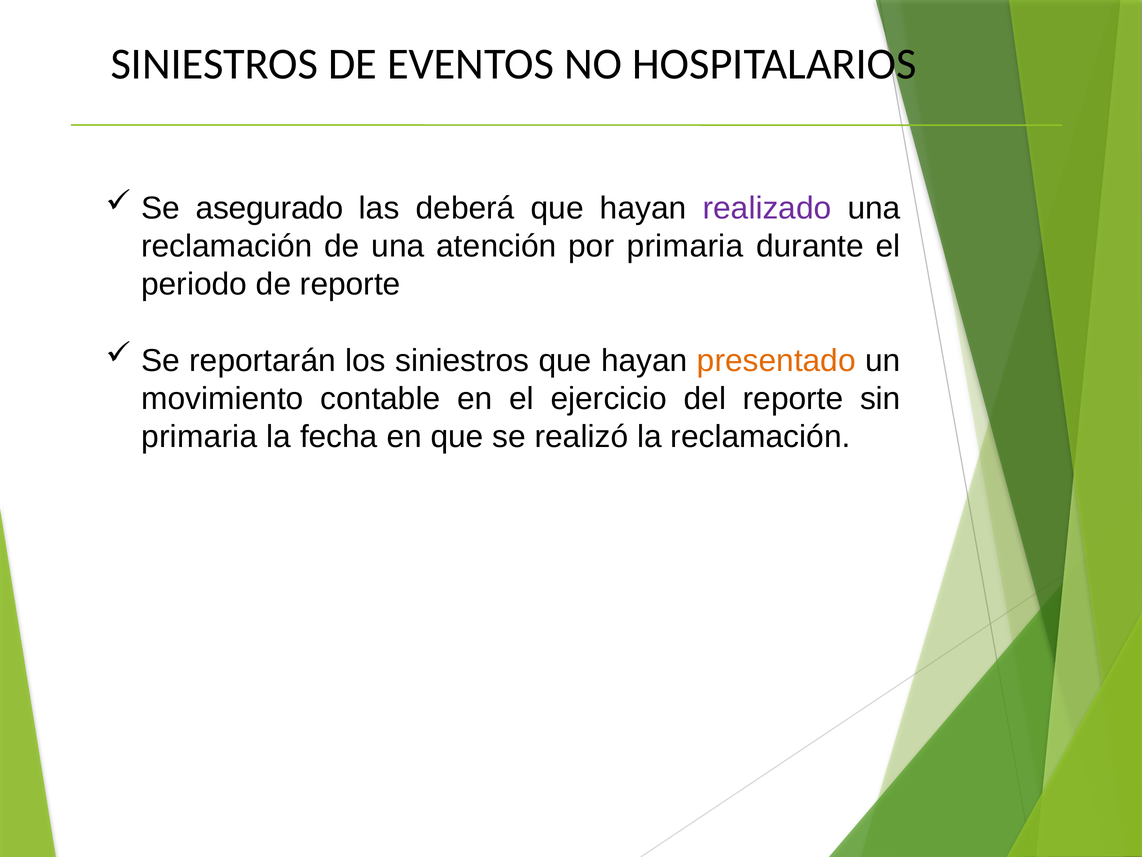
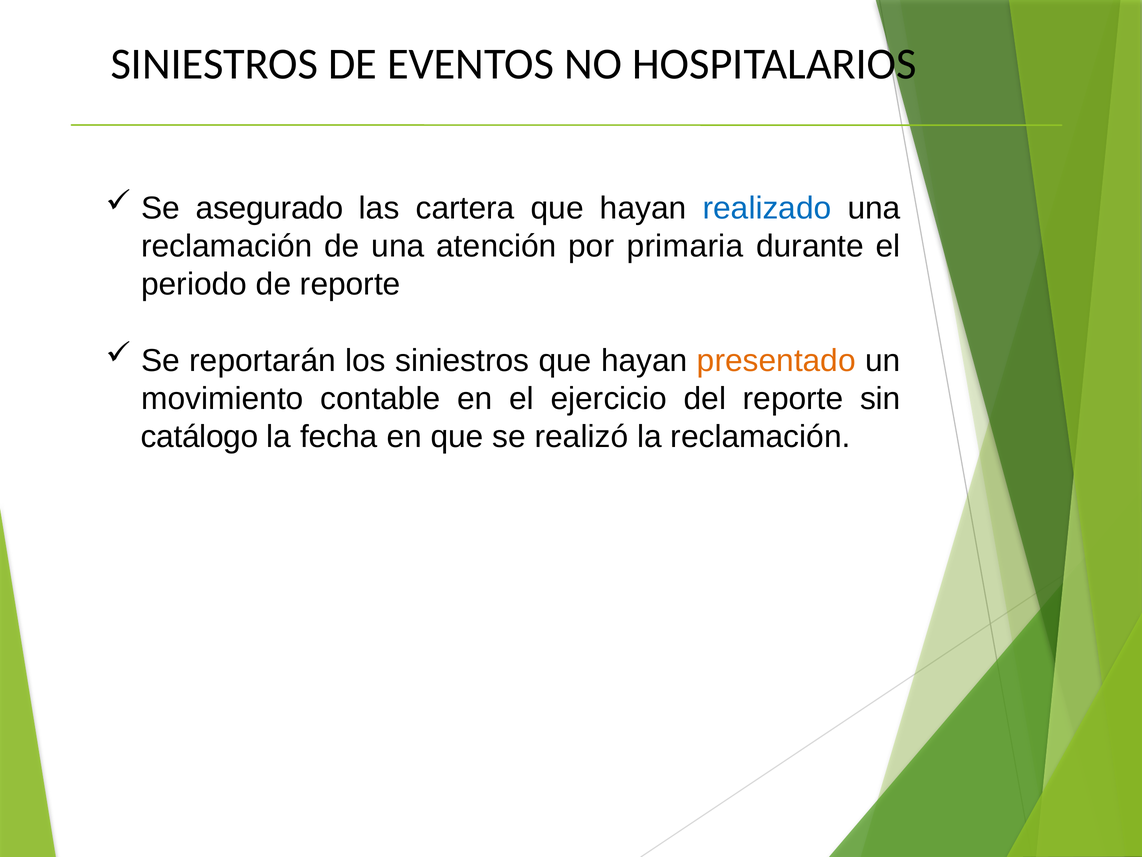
deberá: deberá -> cartera
realizado colour: purple -> blue
primaria at (199, 437): primaria -> catálogo
